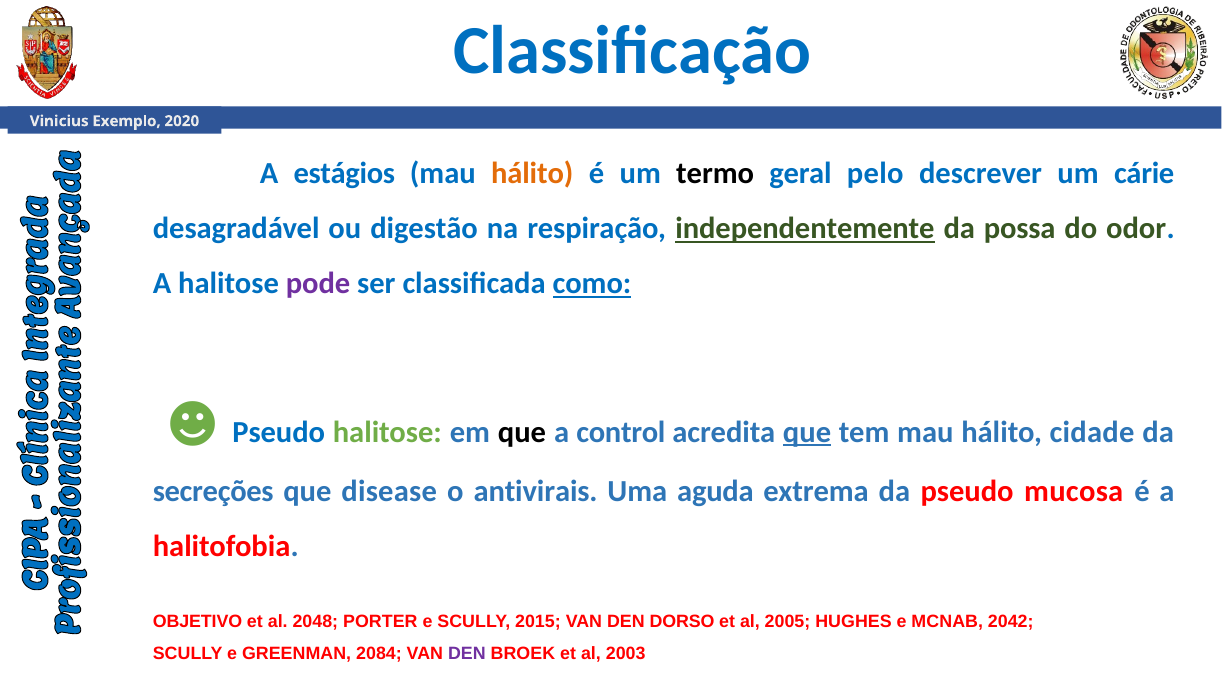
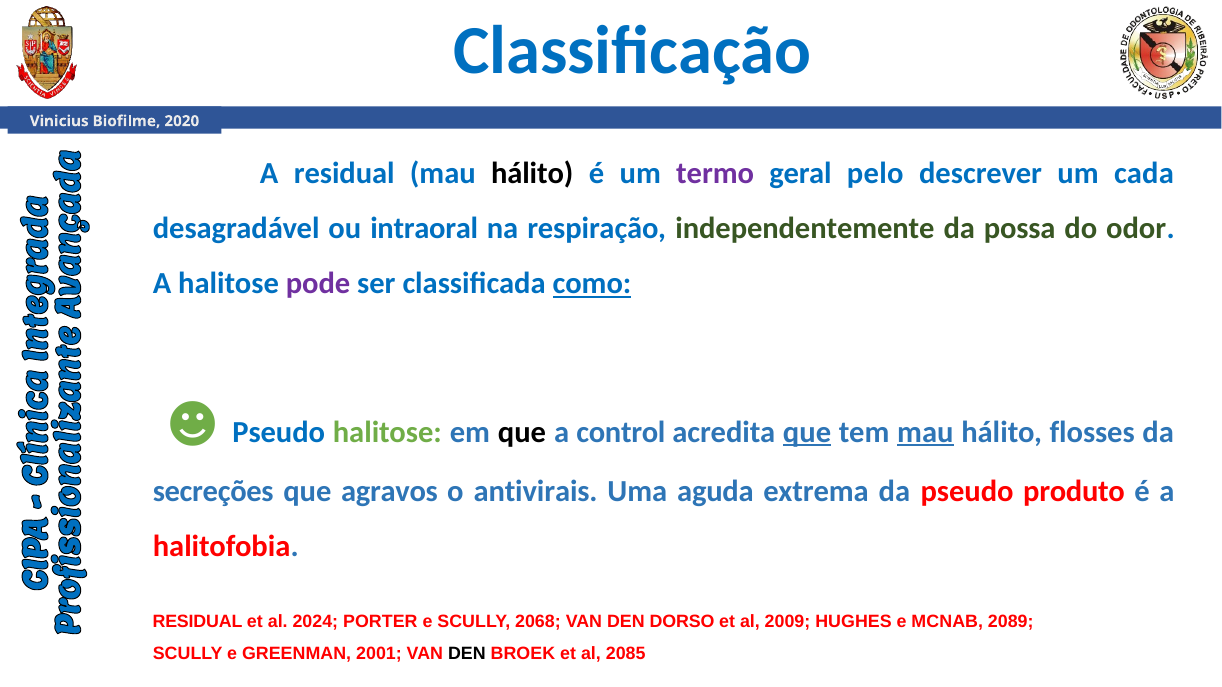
Exemplo: Exemplo -> Biofilme
A estágios: estágios -> residual
hálito at (532, 174) colour: orange -> black
termo colour: black -> purple
cárie: cárie -> cada
digestão: digestão -> intraoral
independentemente underline: present -> none
mau at (925, 432) underline: none -> present
cidade: cidade -> flosses
disease: disease -> agravos
mucosa: mucosa -> produto
OBJETIVO at (197, 622): OBJETIVO -> RESIDUAL
2048: 2048 -> 2024
2015: 2015 -> 2068
2005: 2005 -> 2009
2042: 2042 -> 2089
2084: 2084 -> 2001
DEN at (467, 654) colour: purple -> black
2003: 2003 -> 2085
